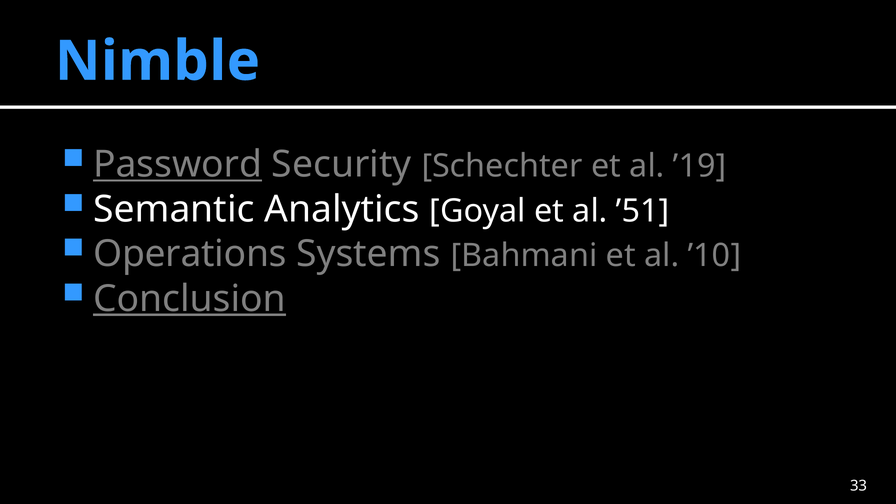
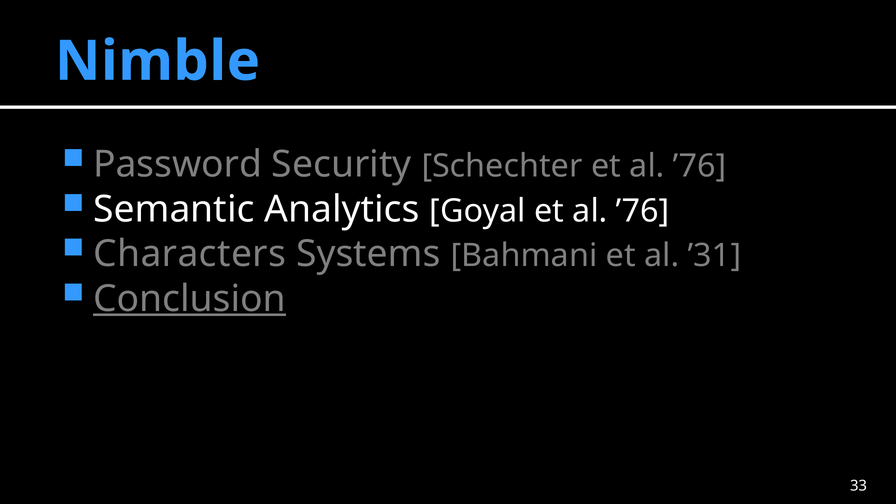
Password underline: present -> none
Schechter et al ’19: ’19 -> ’76
Goyal et al ’51: ’51 -> ’76
Operations: Operations -> Characters
’10: ’10 -> ’31
